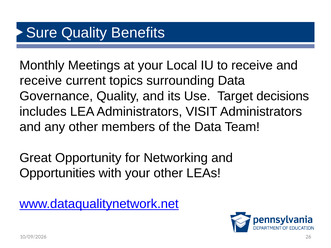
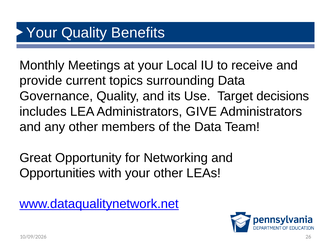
Sure at (42, 33): Sure -> Your
receive at (41, 81): receive -> provide
VISIT: VISIT -> GIVE
